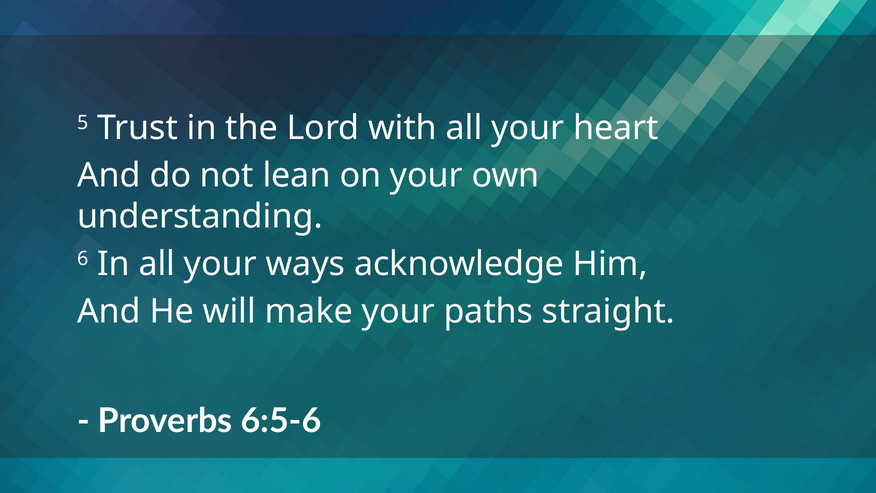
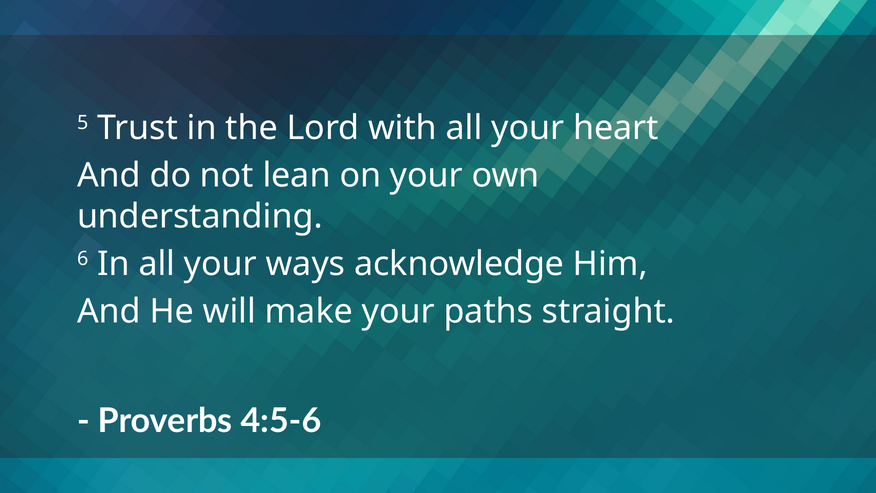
6:5-6: 6:5-6 -> 4:5-6
